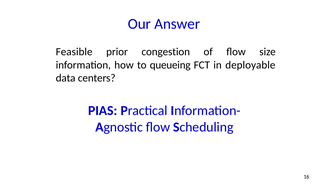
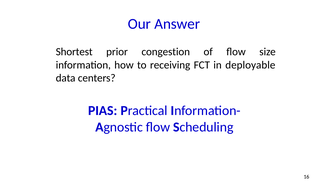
Feasible: Feasible -> Shortest
queueing: queueing -> receiving
